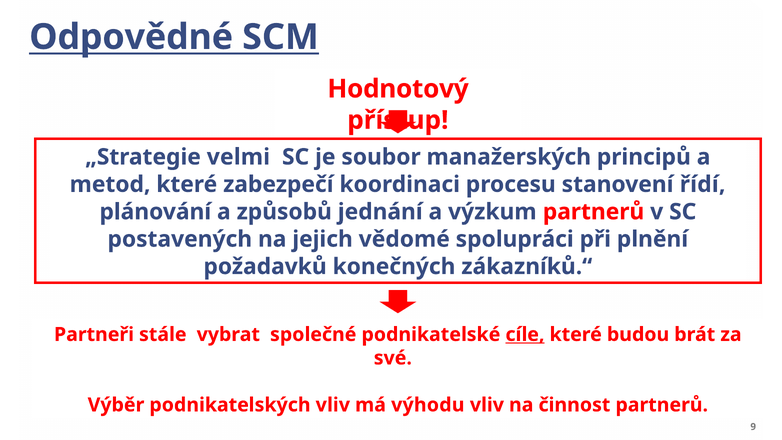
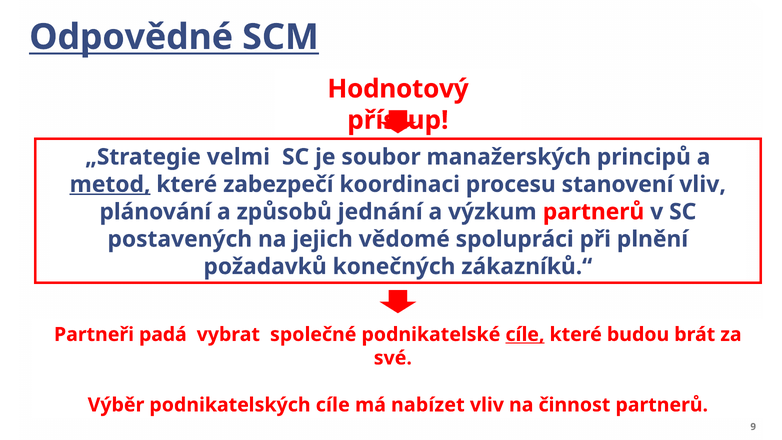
metod underline: none -> present
stanovení řídí: řídí -> vliv
stále: stále -> padá
podnikatelských vliv: vliv -> cíle
výhodu: výhodu -> nabízet
